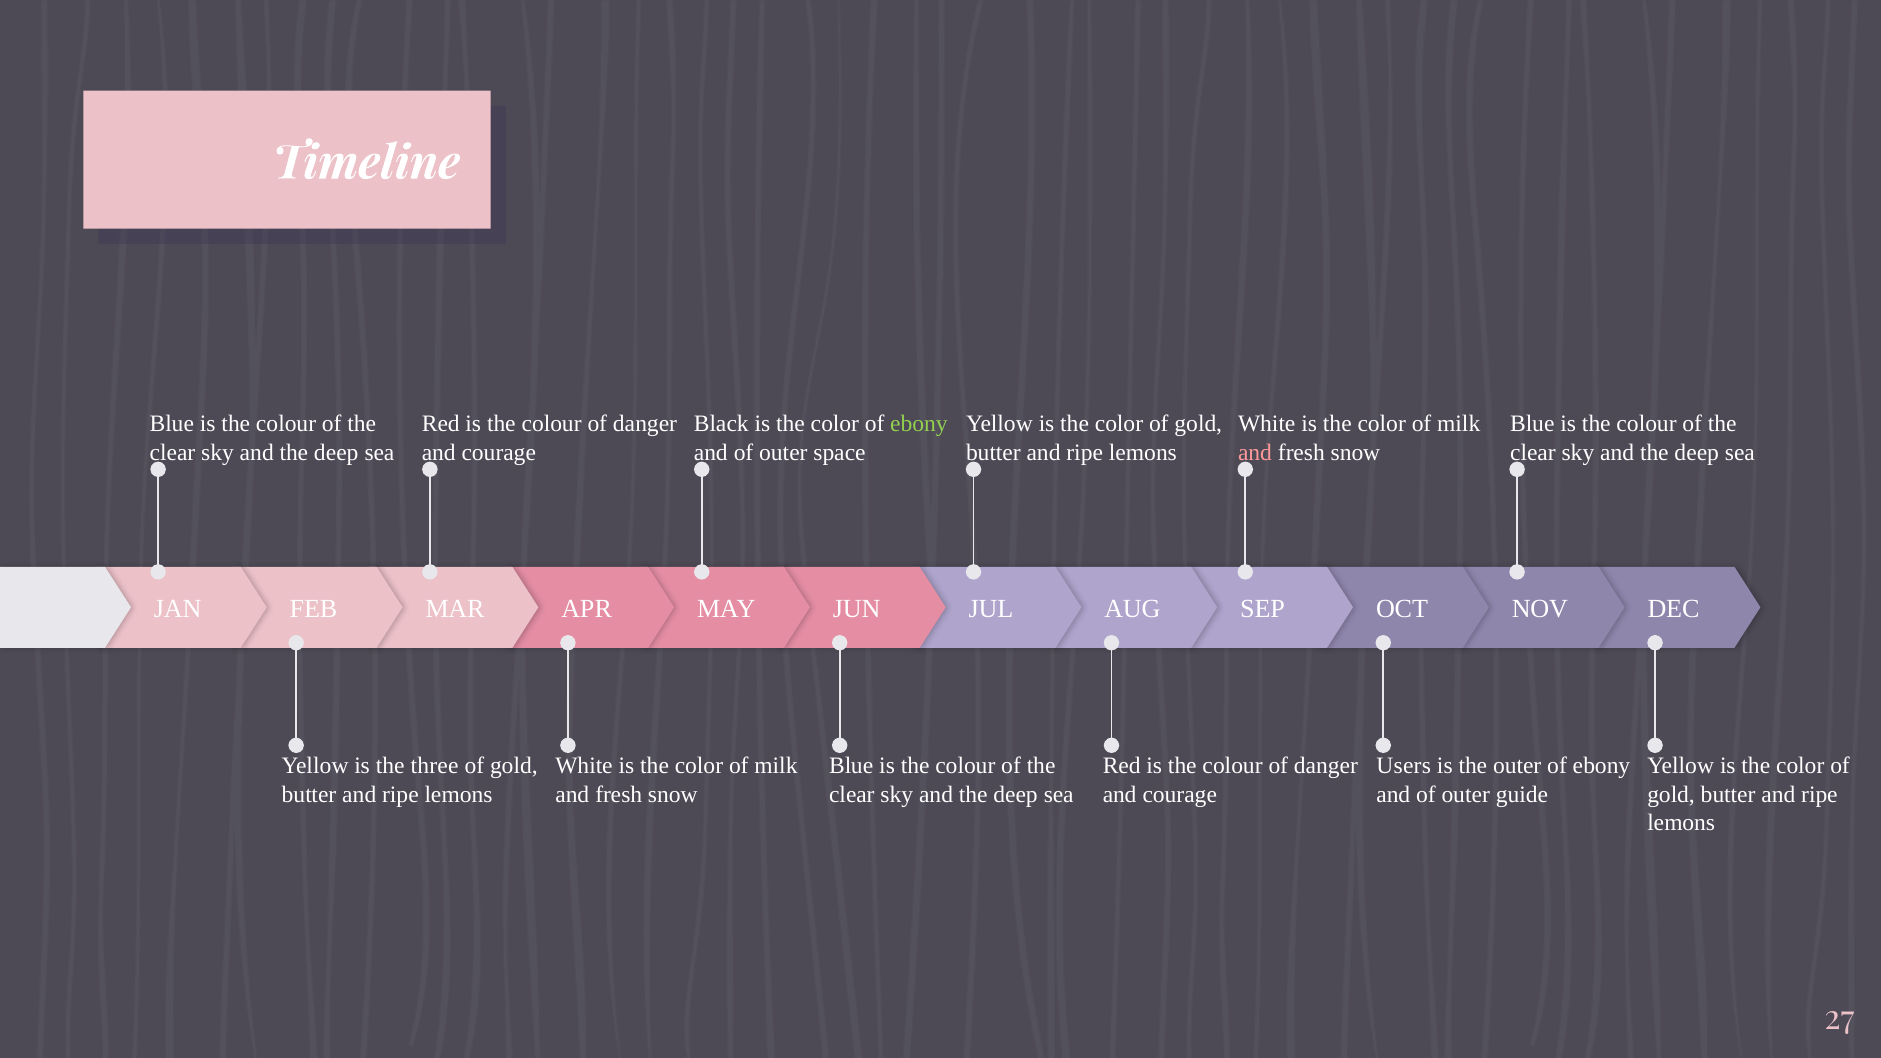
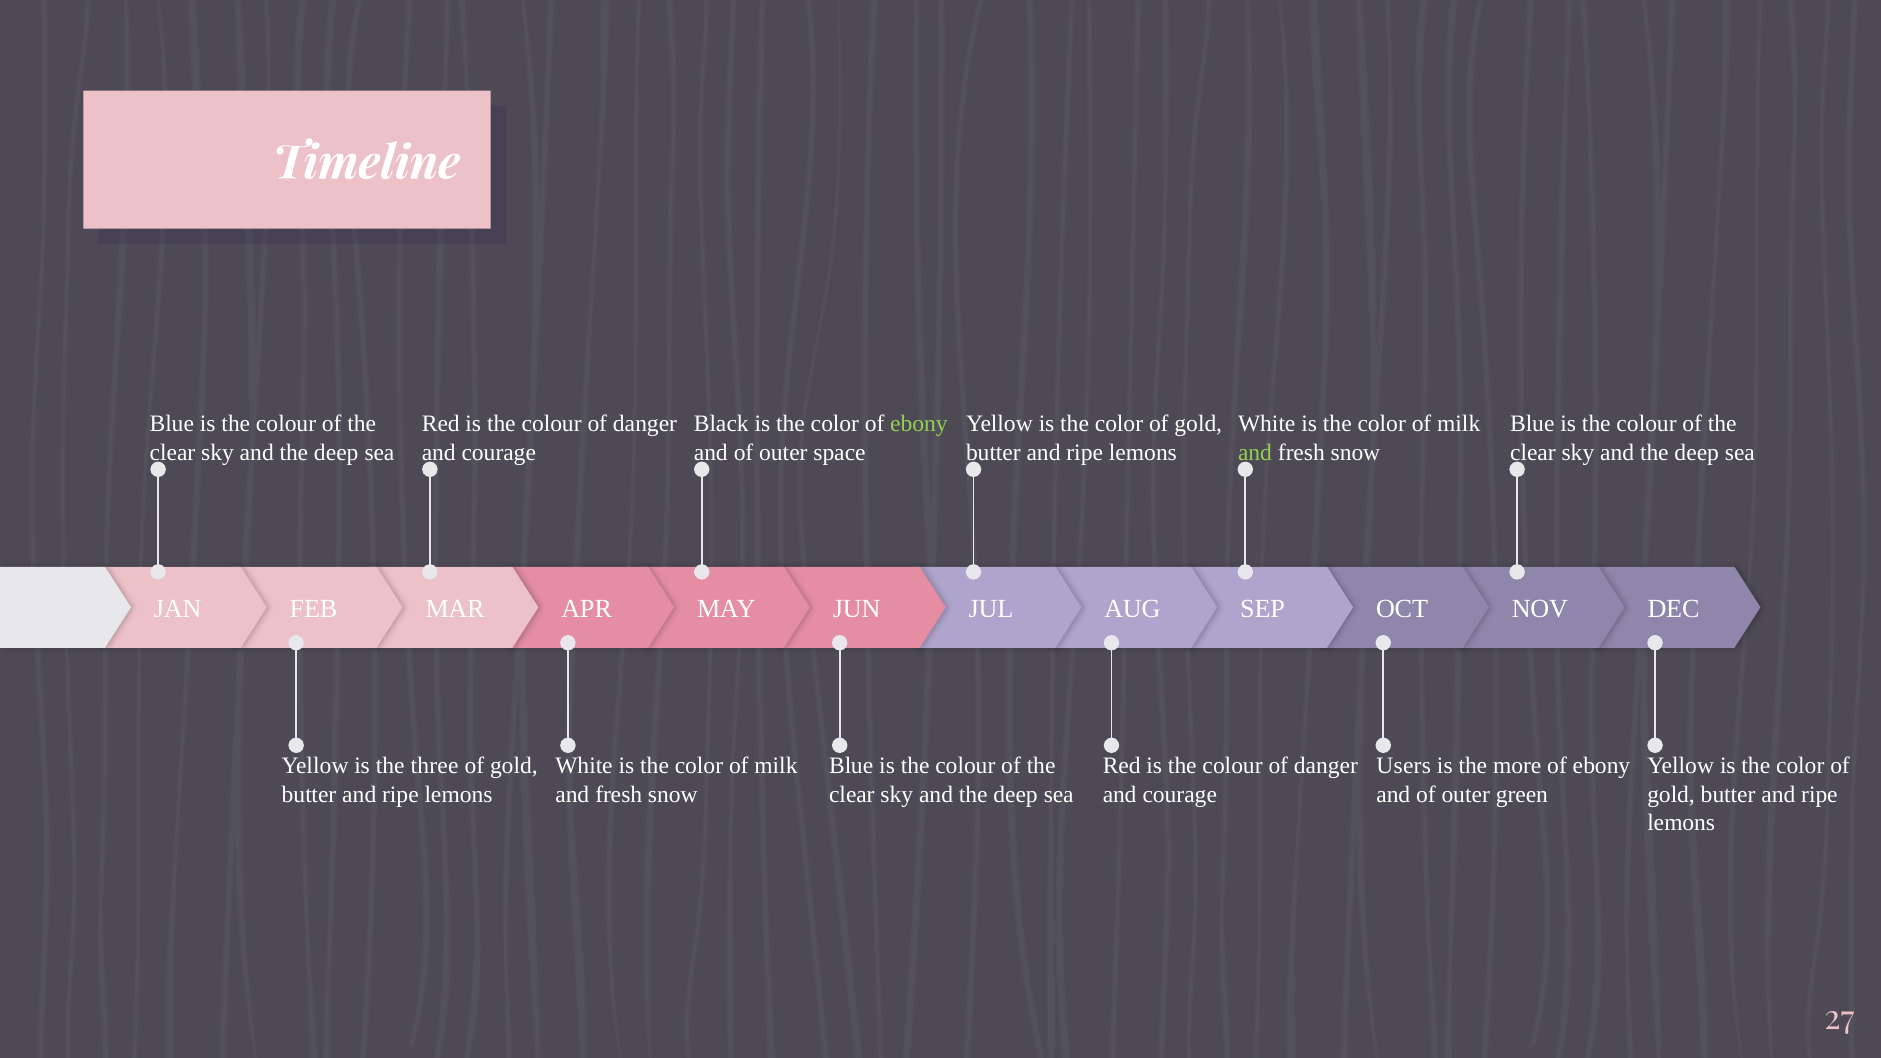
and at (1255, 452) colour: pink -> light green
the outer: outer -> more
guide: guide -> green
